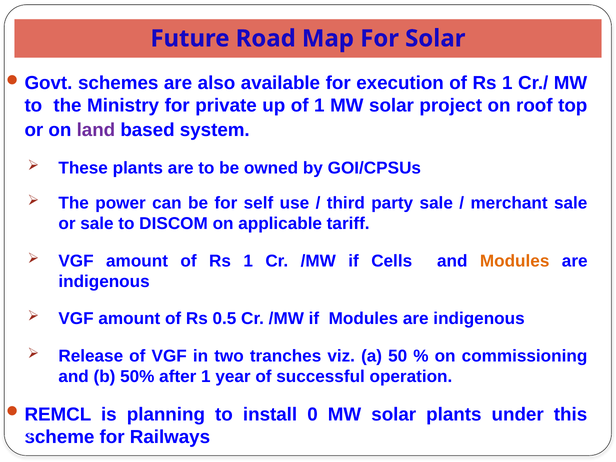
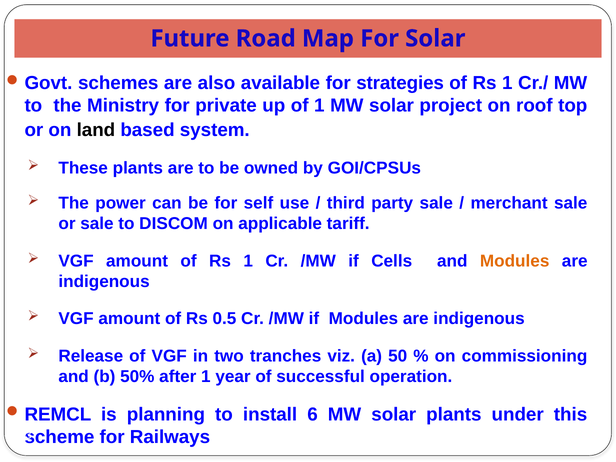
execution: execution -> strategies
land colour: purple -> black
0: 0 -> 6
